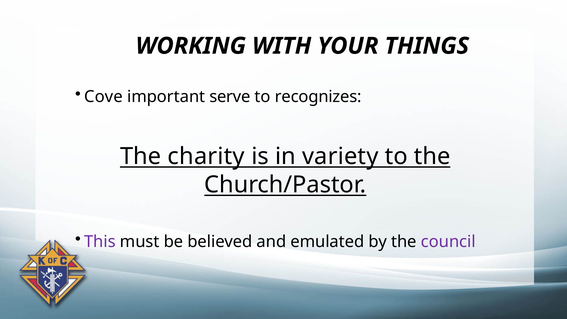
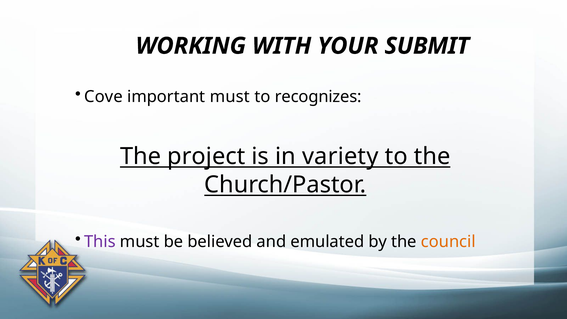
THINGS: THINGS -> SUBMIT
important serve: serve -> must
charity: charity -> project
council colour: purple -> orange
